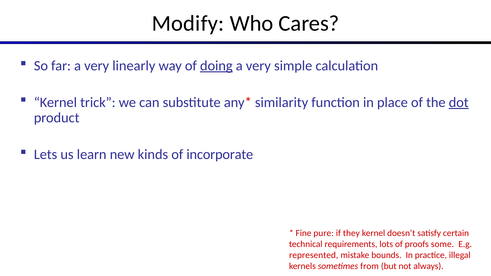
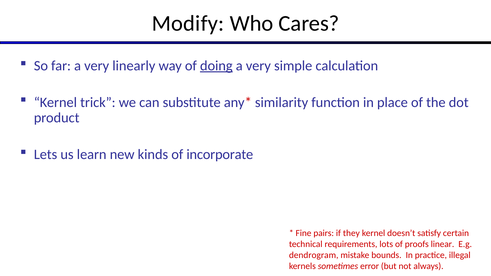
dot underline: present -> none
pure: pure -> pairs
some: some -> linear
represented: represented -> dendrogram
from: from -> error
